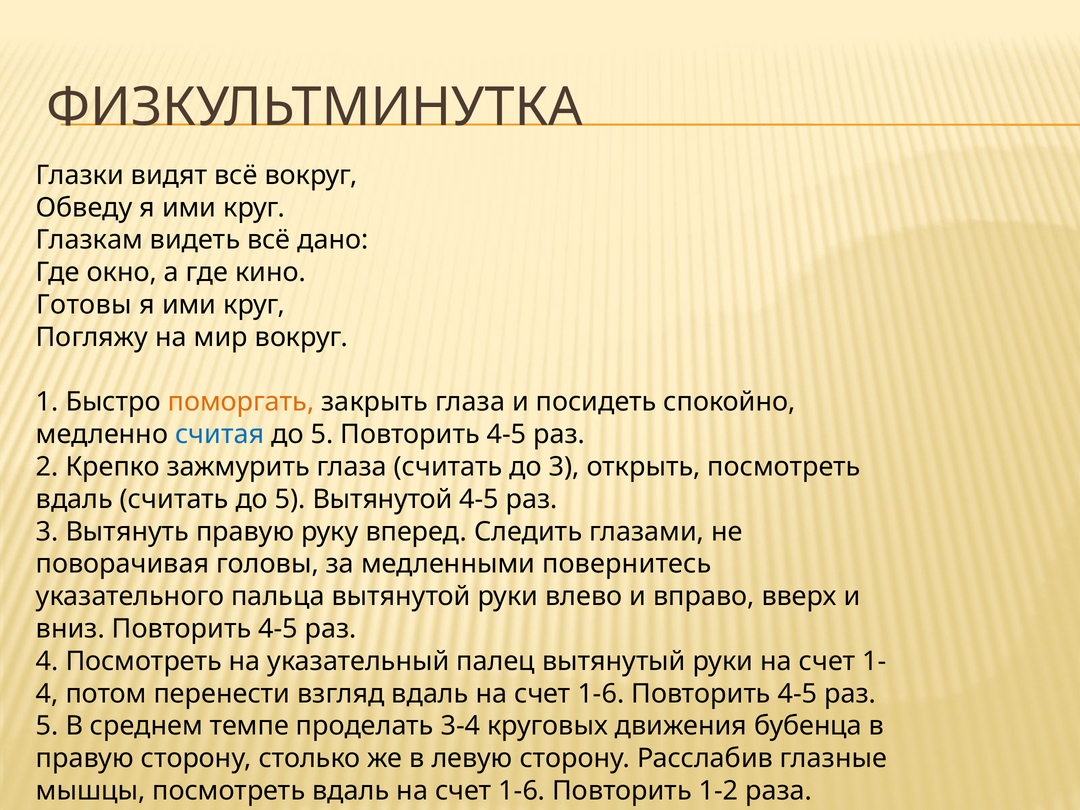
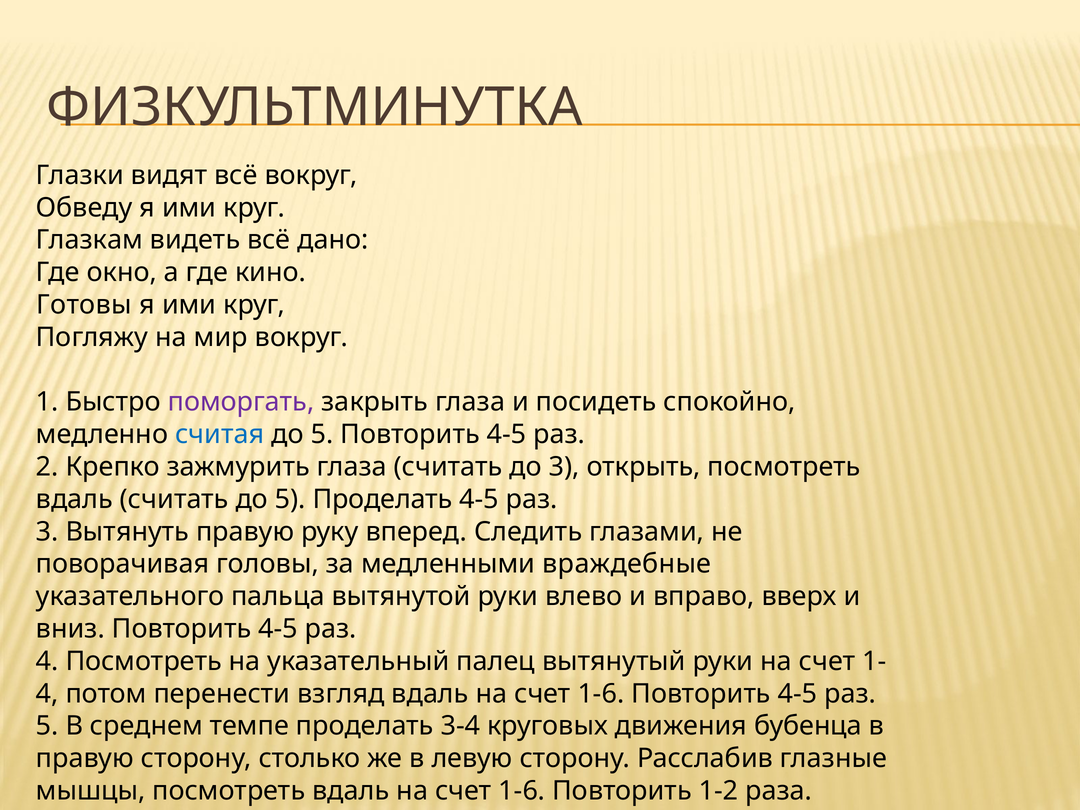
поморгать colour: orange -> purple
5 Вытянутой: Вытянутой -> Проделать
повернитесь: повернитесь -> враждебные
